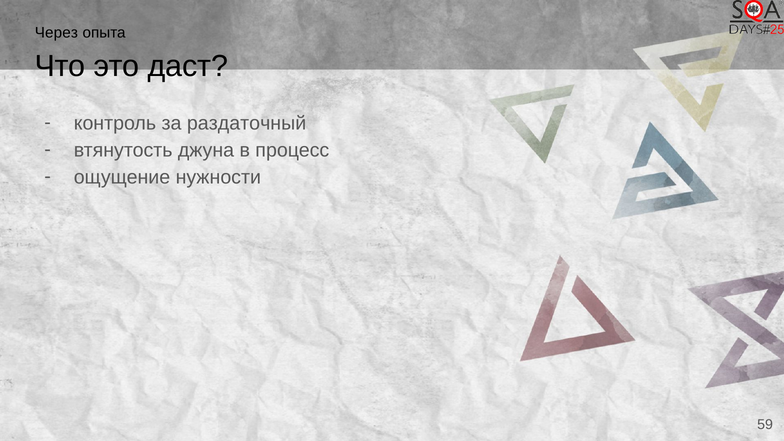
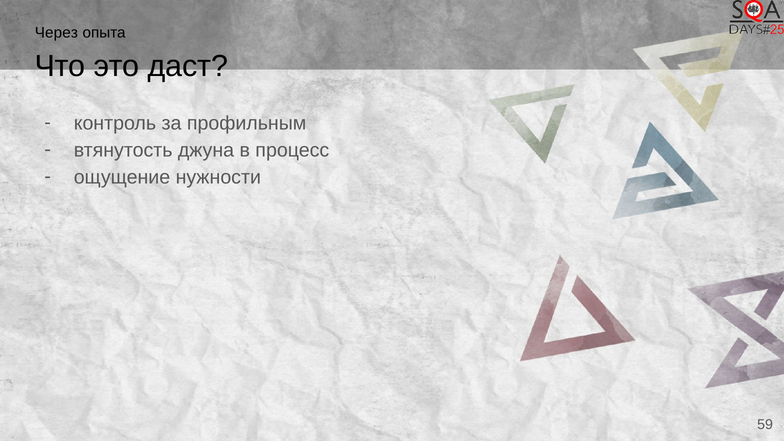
раздаточный: раздаточный -> профильным
